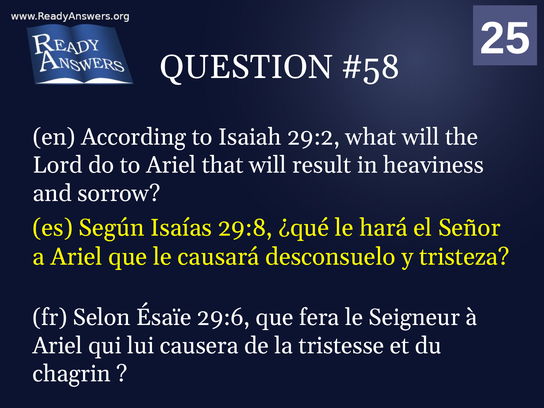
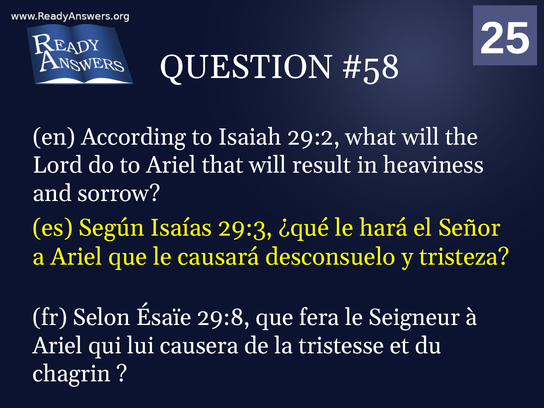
29:8: 29:8 -> 29:3
29:6: 29:6 -> 29:8
